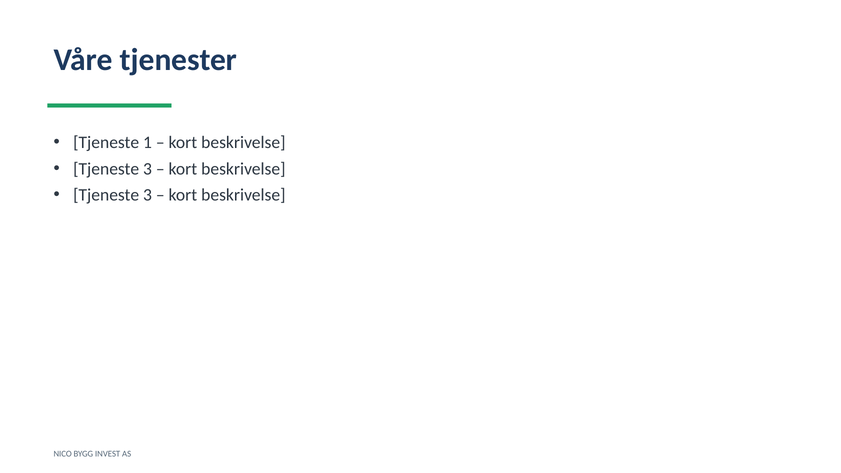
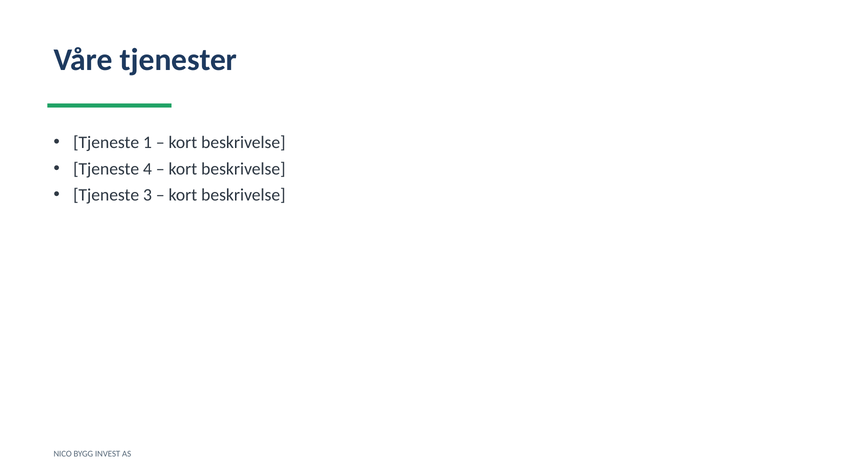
3 at (147, 169): 3 -> 4
